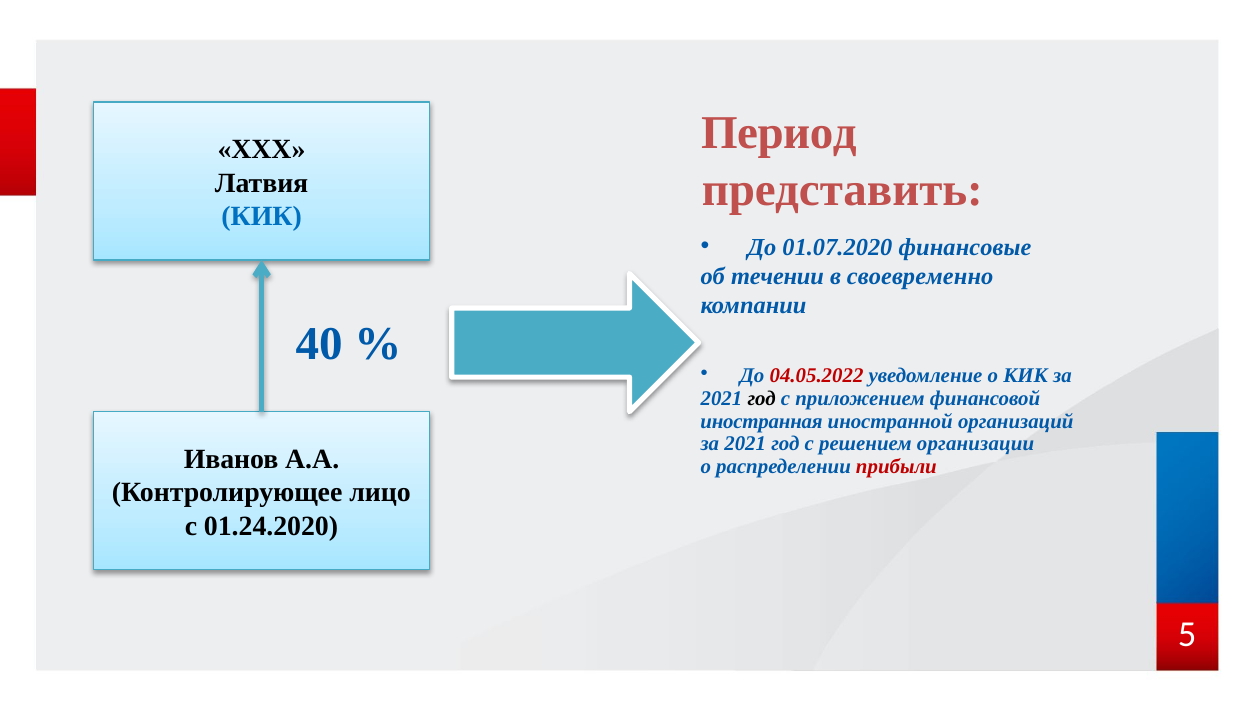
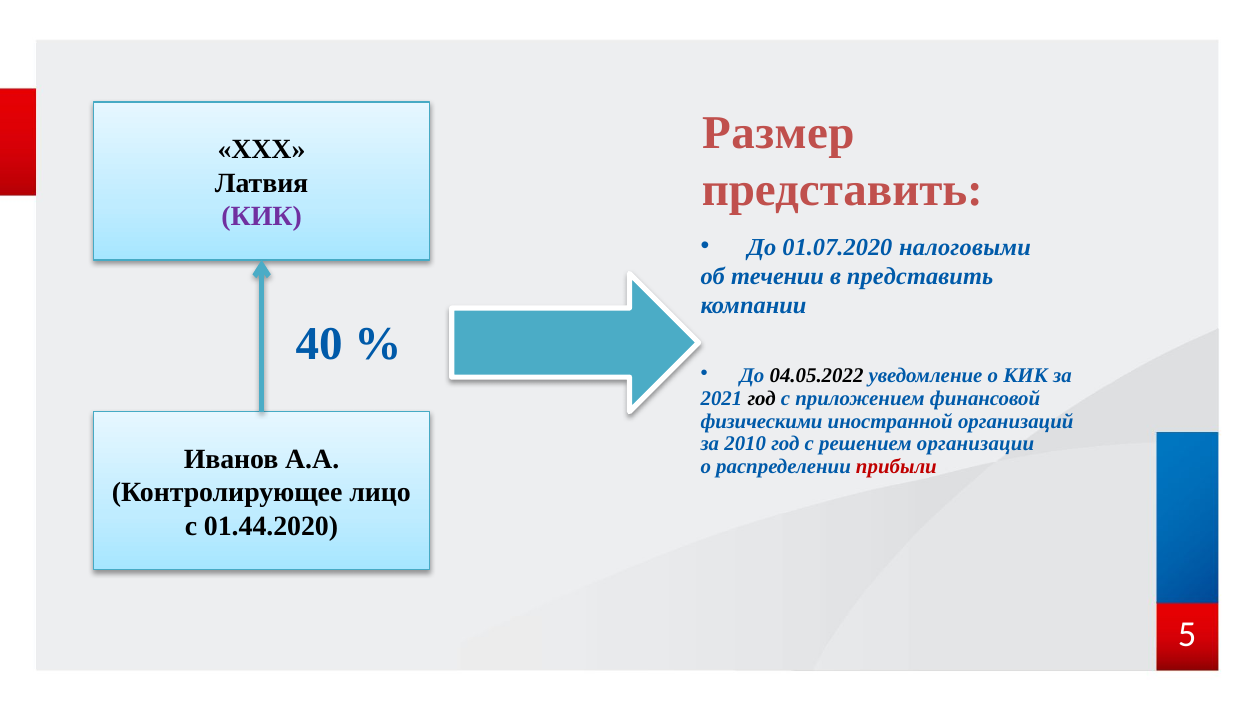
Период: Период -> Размер
КИК at (262, 216) colour: blue -> purple
финансовые: финансовые -> налоговыми
в своевременно: своевременно -> представить
04.05.2022 colour: red -> black
иностранная: иностранная -> физическими
2021 at (745, 444): 2021 -> 2010
01.24.2020: 01.24.2020 -> 01.44.2020
